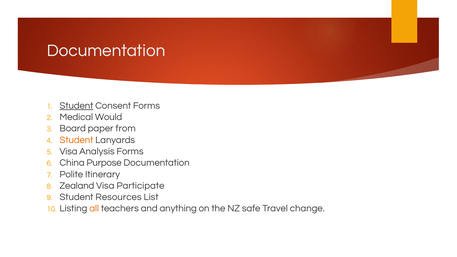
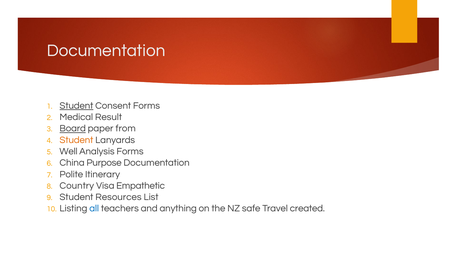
Would: Would -> Result
Board underline: none -> present
Visa at (68, 151): Visa -> Well
Zealand: Zealand -> Country
Participate: Participate -> Empathetic
all colour: orange -> blue
change: change -> created
